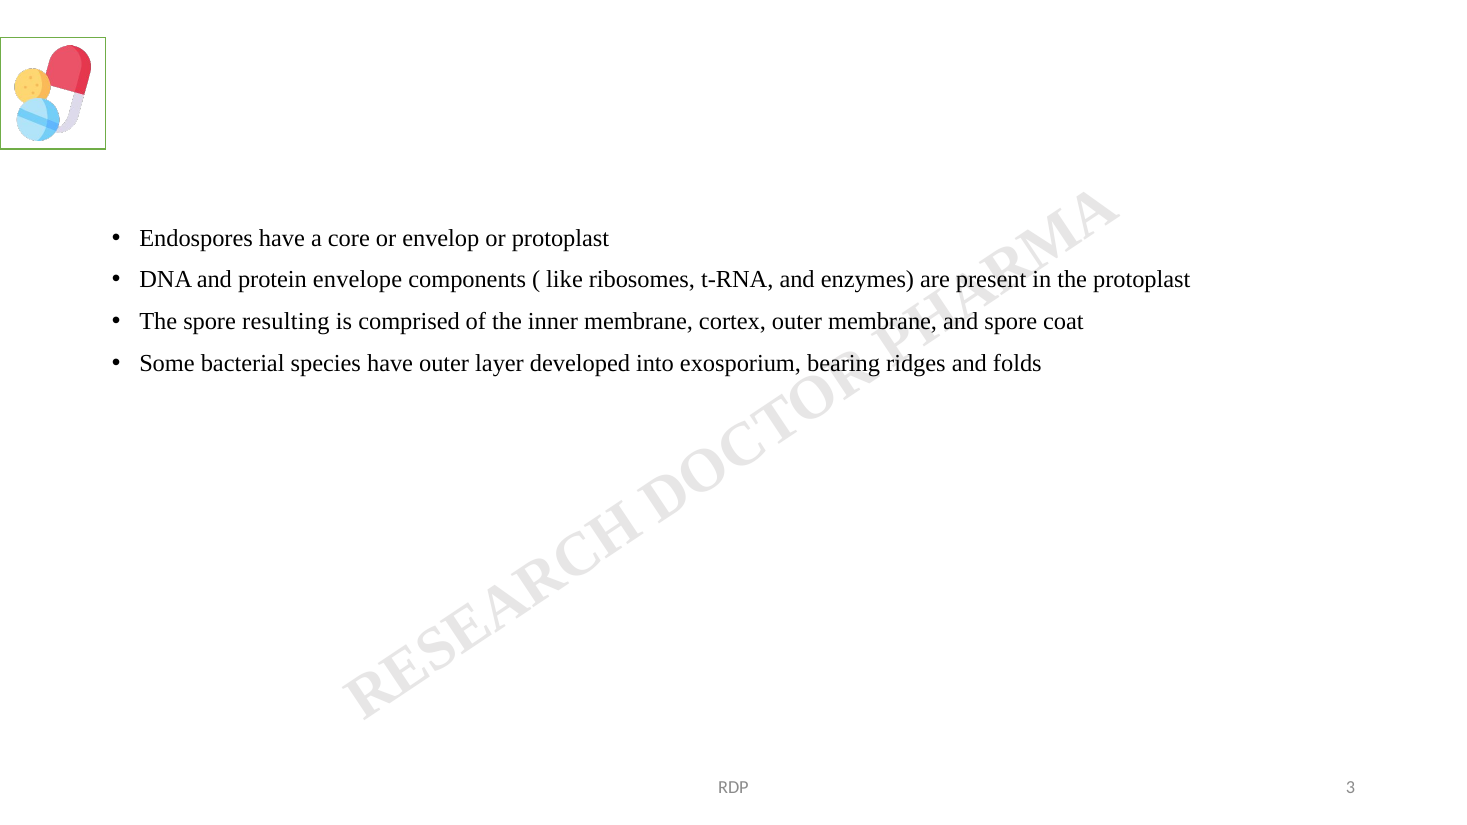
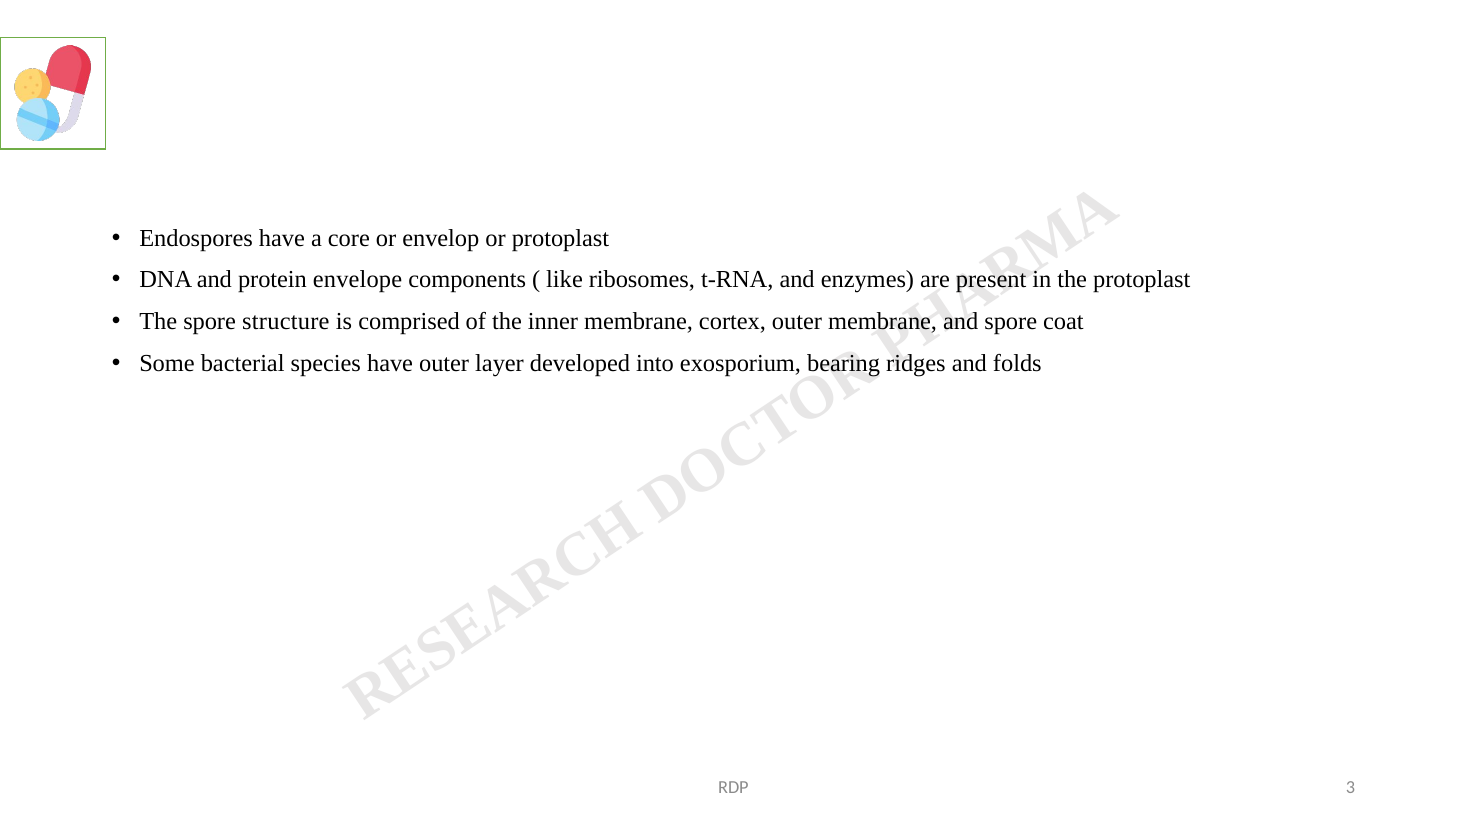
resulting: resulting -> structure
